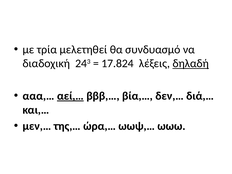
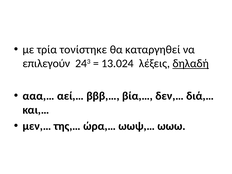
μελετηθεί: μελετηθεί -> τονίστηκε
συνδυασμό: συνδυασμό -> καταργηθεί
διαδοχική: διαδοχική -> επιλεγούν
17.824: 17.824 -> 13.024
αεί,… underline: present -> none
